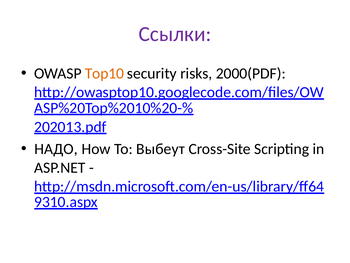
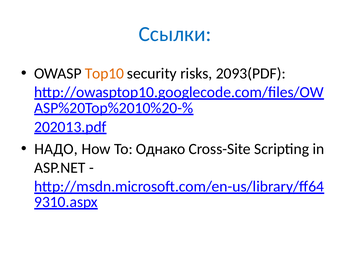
Ссылки colour: purple -> blue
2000(PDF: 2000(PDF -> 2093(PDF
Выбеут: Выбеут -> Однако
